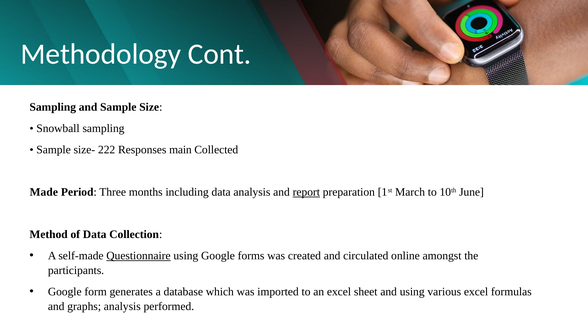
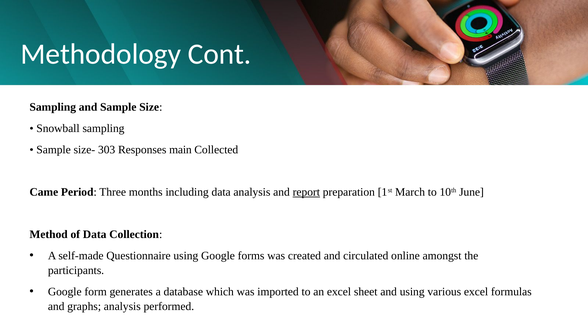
222: 222 -> 303
Made: Made -> Came
Questionnaire underline: present -> none
